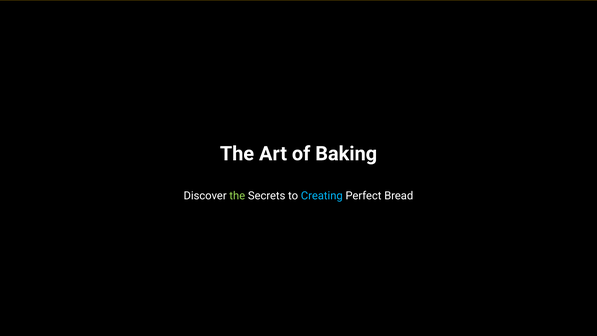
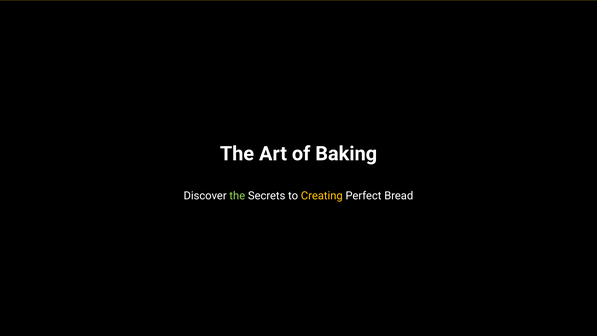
Creating colour: light blue -> yellow
